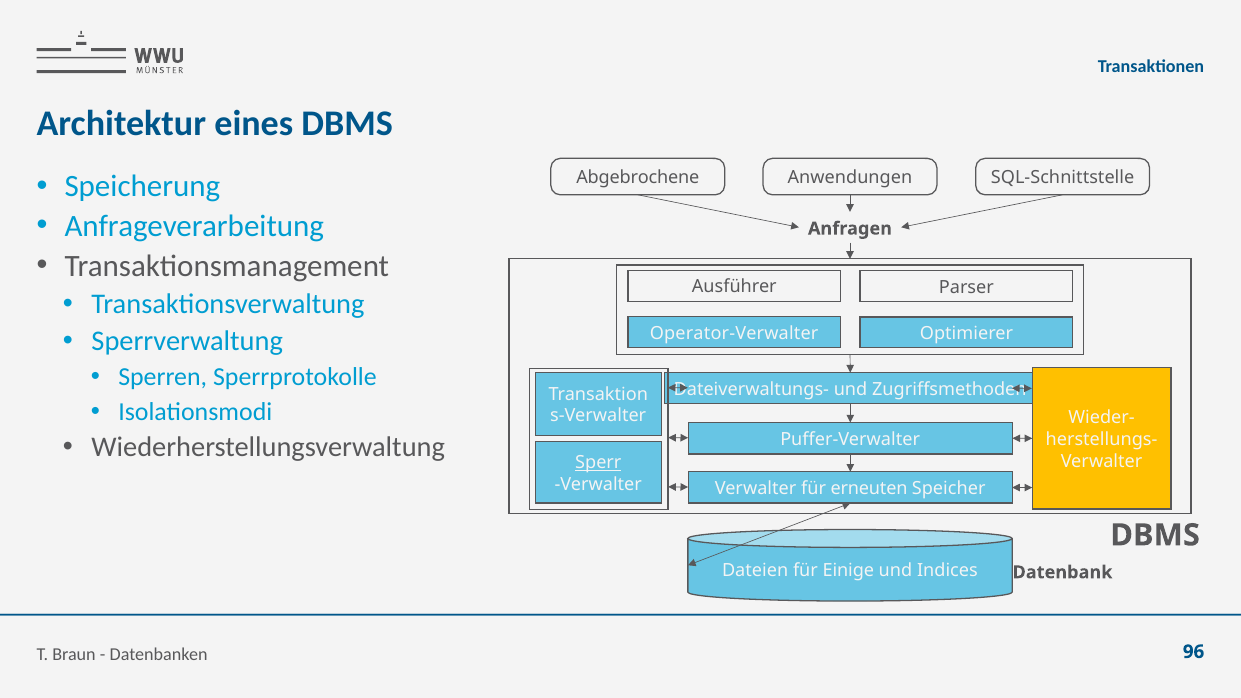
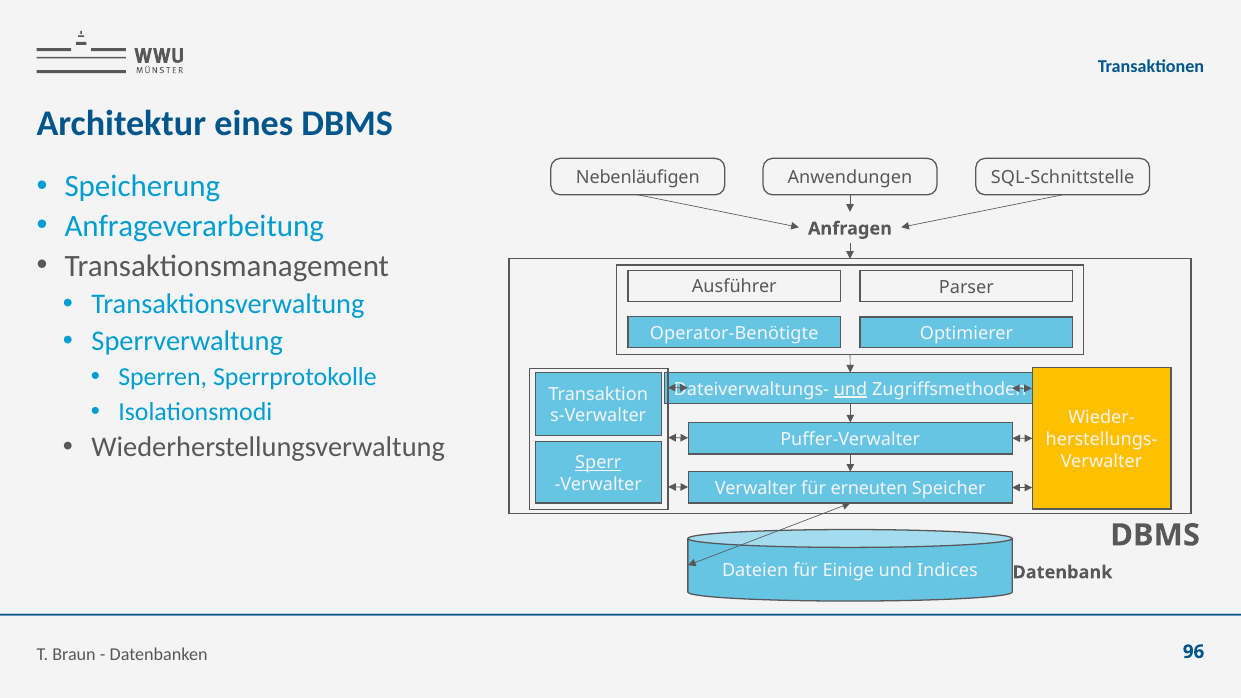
Abgebrochene: Abgebrochene -> Nebenläufigen
Operator-Verwalter: Operator-Verwalter -> Operator-Benötigte
und at (851, 389) underline: none -> present
